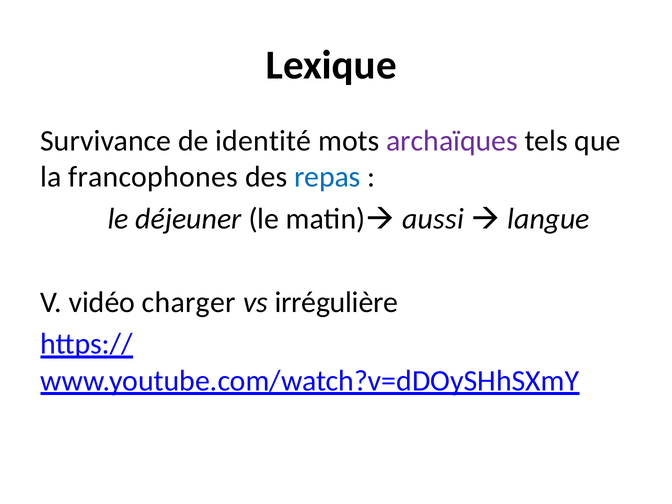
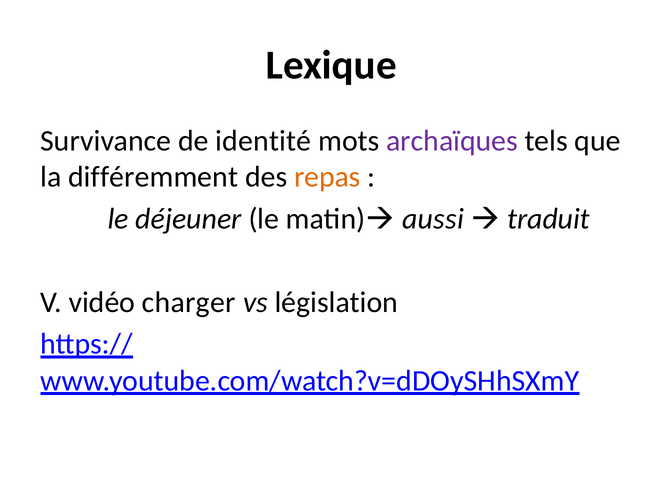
francophones: francophones -> différemment
repas colour: blue -> orange
langue: langue -> traduit
irrégulière: irrégulière -> législation
